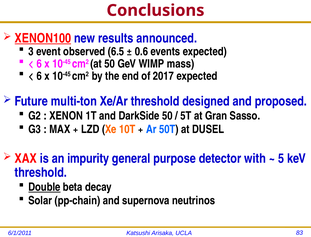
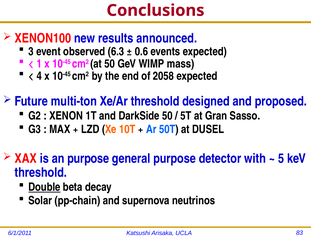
XENON100 underline: present -> none
6.5: 6.5 -> 6.3
6 at (39, 64): 6 -> 1
6 at (39, 76): 6 -> 4
2017: 2017 -> 2058
an impurity: impurity -> purpose
